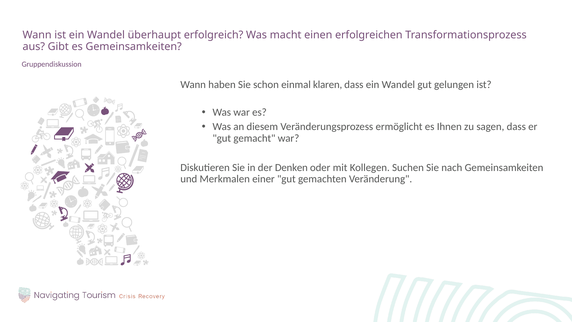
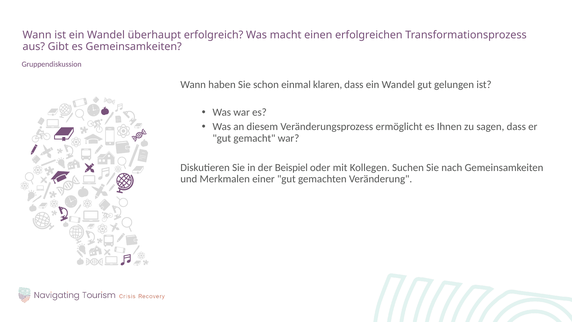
Denken: Denken -> Beispiel
